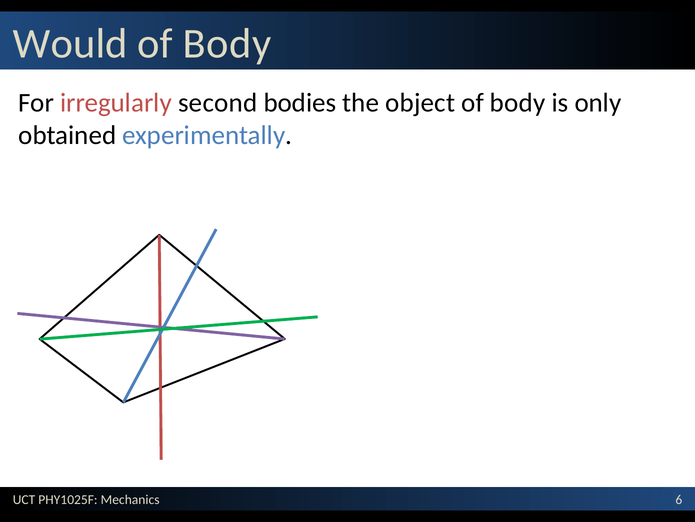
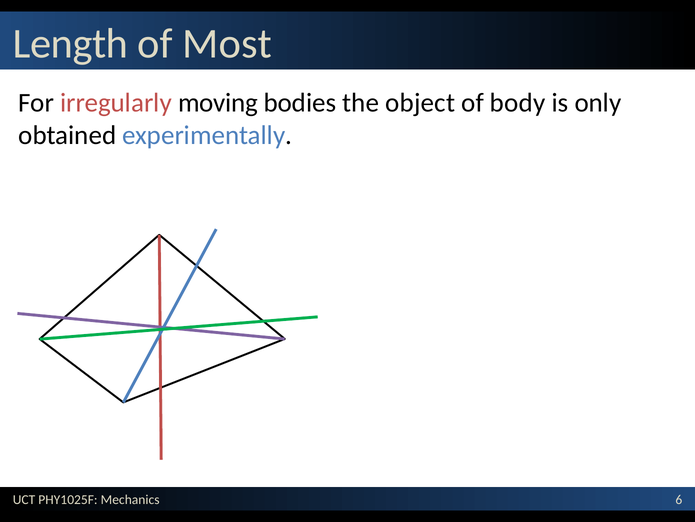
Would: Would -> Length
Body at (227, 43): Body -> Most
second: second -> moving
